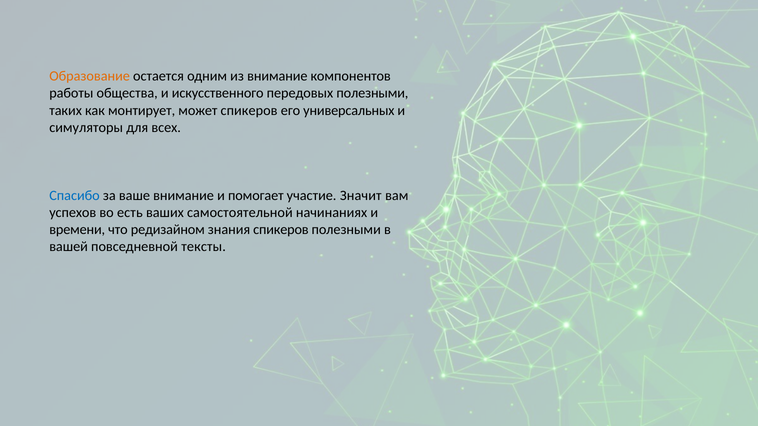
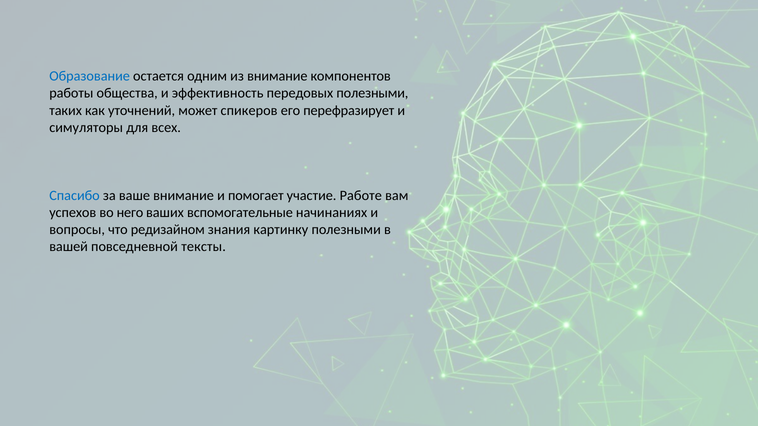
Образование colour: orange -> blue
искусственного: искусственного -> эффективность
монтирует: монтирует -> уточнений
универсальных: универсальных -> перефразирует
Значит: Значит -> Работе
есть: есть -> него
самостоятельной: самостоятельной -> вспомогательные
времени: времени -> вопросы
знания спикеров: спикеров -> картинку
